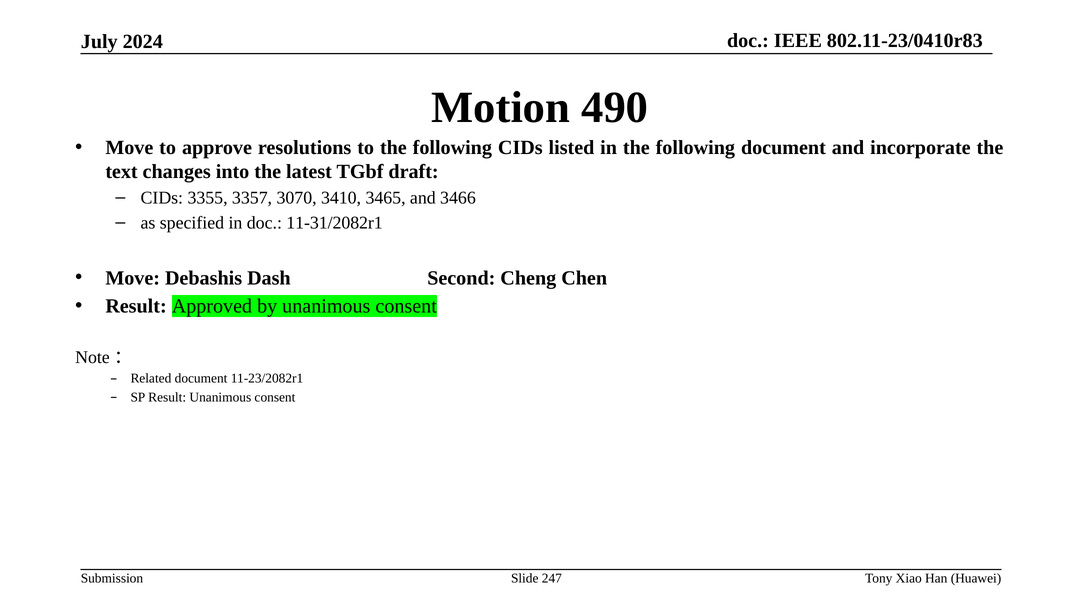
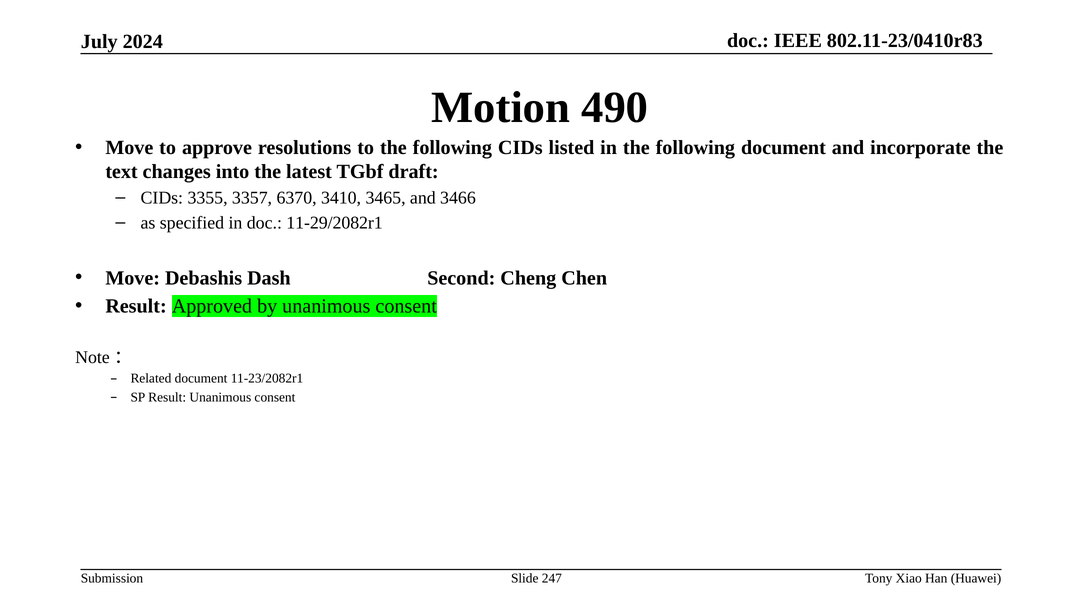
3070: 3070 -> 6370
11-31/2082r1: 11-31/2082r1 -> 11-29/2082r1
